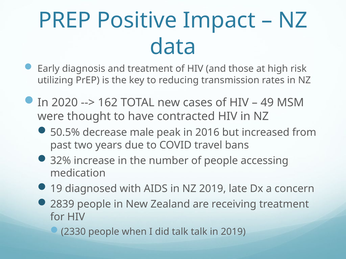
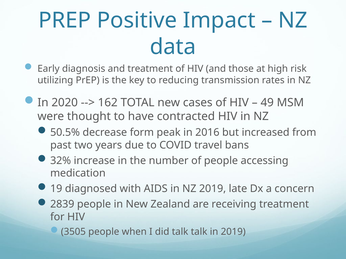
male: male -> form
2330: 2330 -> 3505
